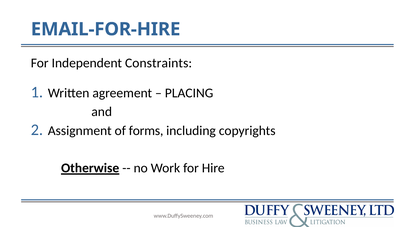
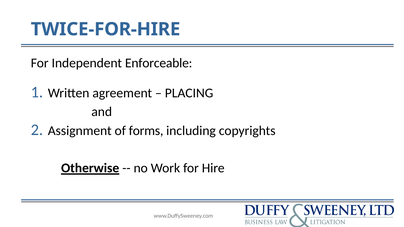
EMAIL-FOR-HIRE: EMAIL-FOR-HIRE -> TWICE-FOR-HIRE
Constraints: Constraints -> Enforceable
